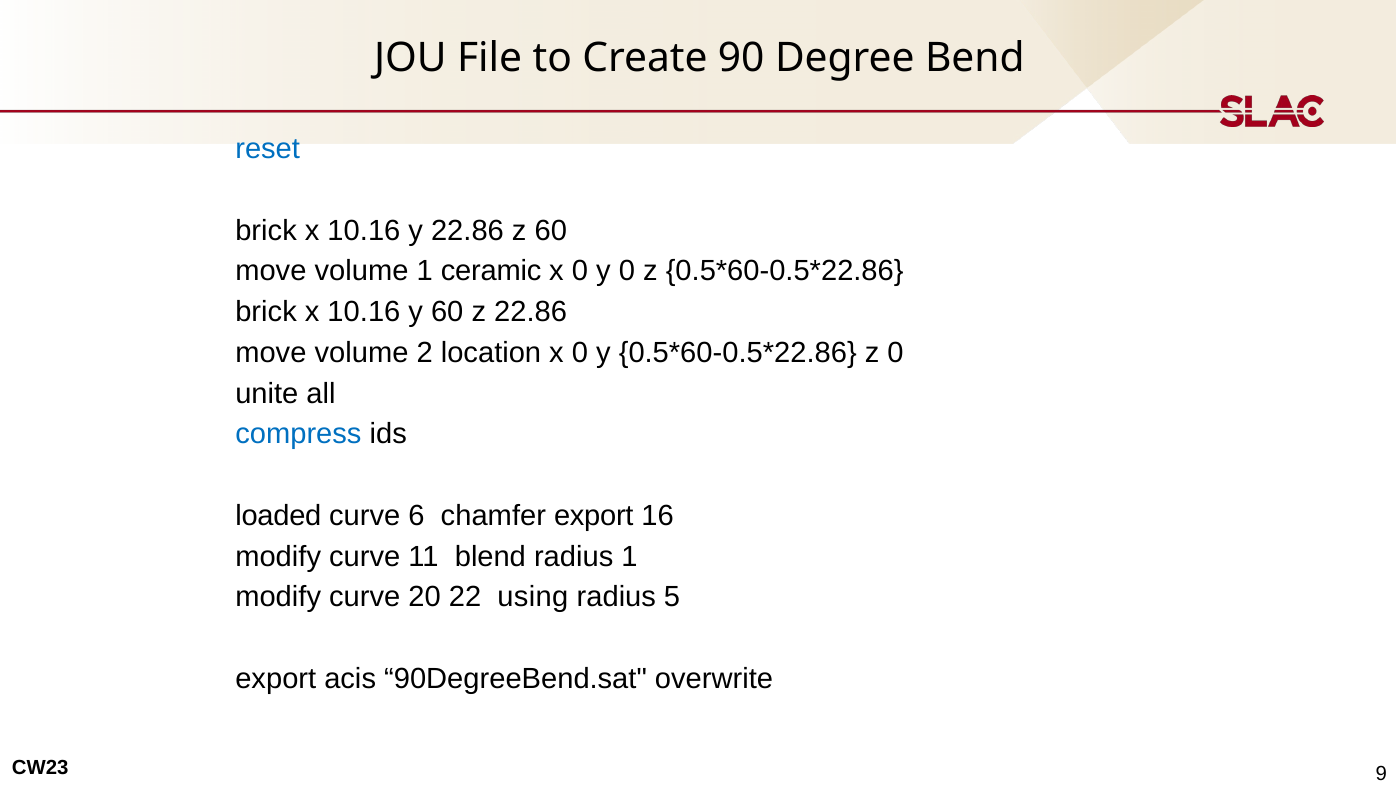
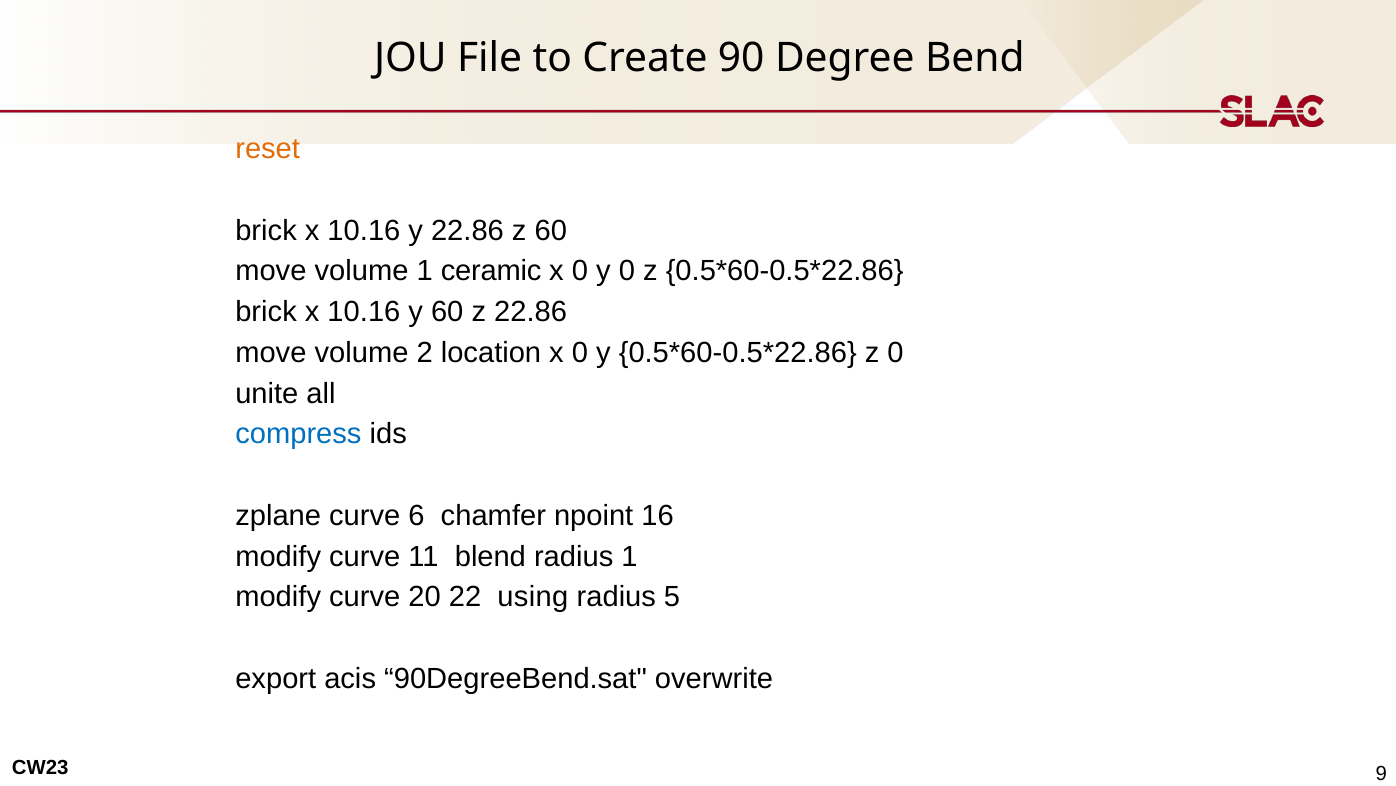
reset colour: blue -> orange
loaded: loaded -> zplane
chamfer export: export -> npoint
